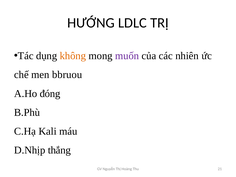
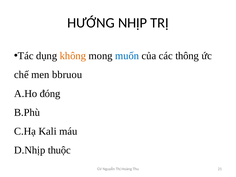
LDLC: LDLC -> NHỊP
muốn colour: purple -> blue
nhiên: nhiên -> thông
thắng: thắng -> thuộc
